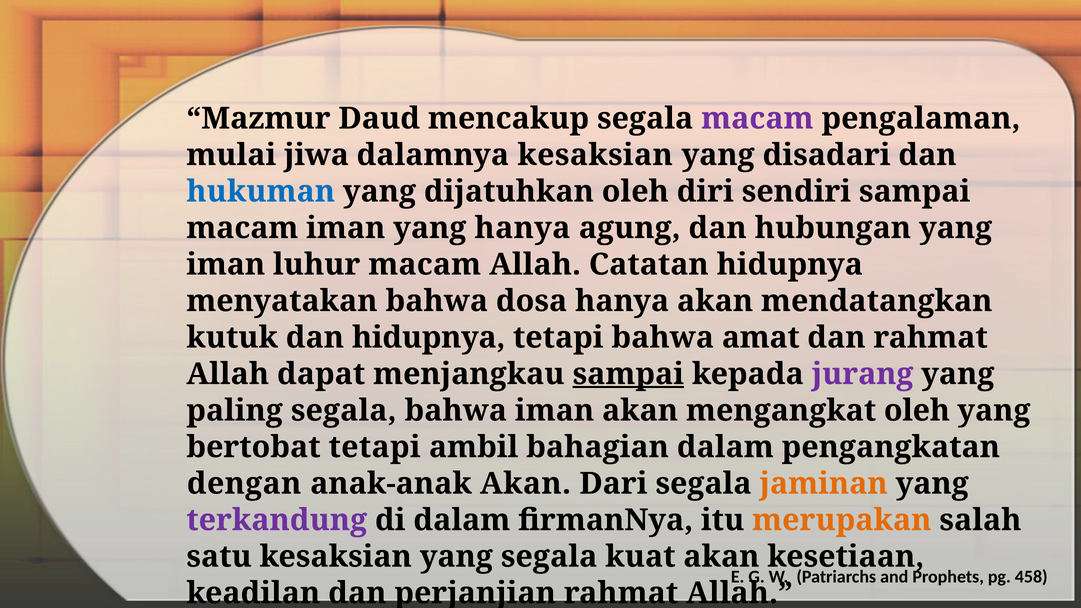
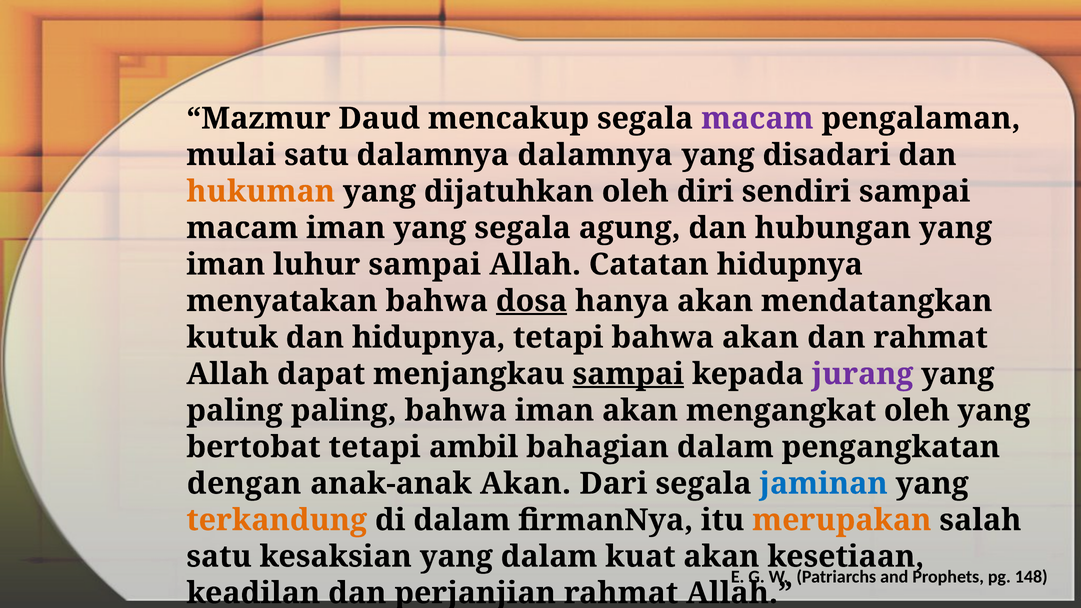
mulai jiwa: jiwa -> satu
dalamnya kesaksian: kesaksian -> dalamnya
hukuman colour: blue -> orange
yang hanya: hanya -> segala
luhur macam: macam -> sampai
dosa underline: none -> present
bahwa amat: amat -> akan
paling segala: segala -> paling
jaminan colour: orange -> blue
terkandung colour: purple -> orange
yang segala: segala -> dalam
458: 458 -> 148
